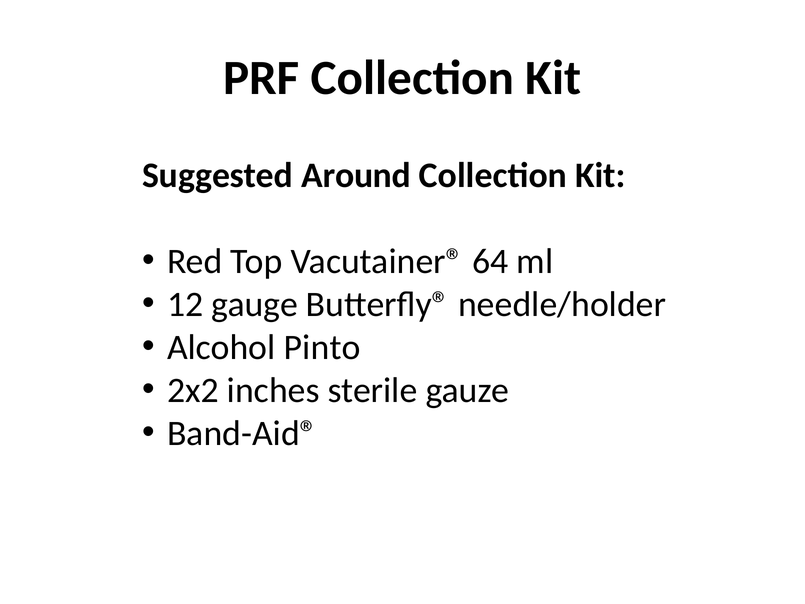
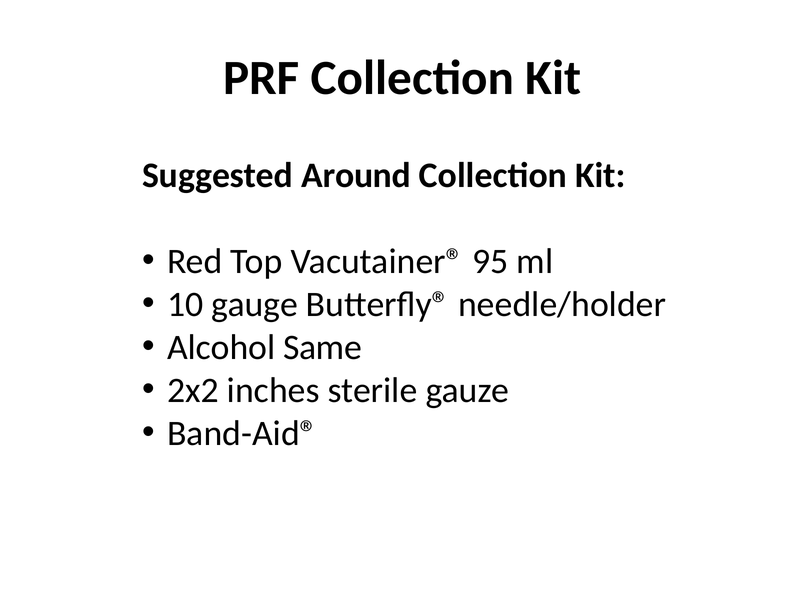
64: 64 -> 95
12: 12 -> 10
Pinto: Pinto -> Same
